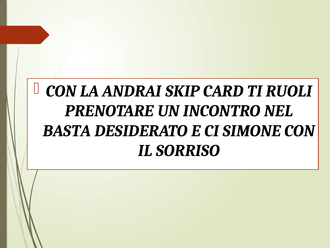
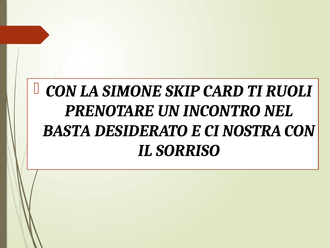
ANDRAI: ANDRAI -> SIMONE
SIMONE: SIMONE -> NOSTRA
